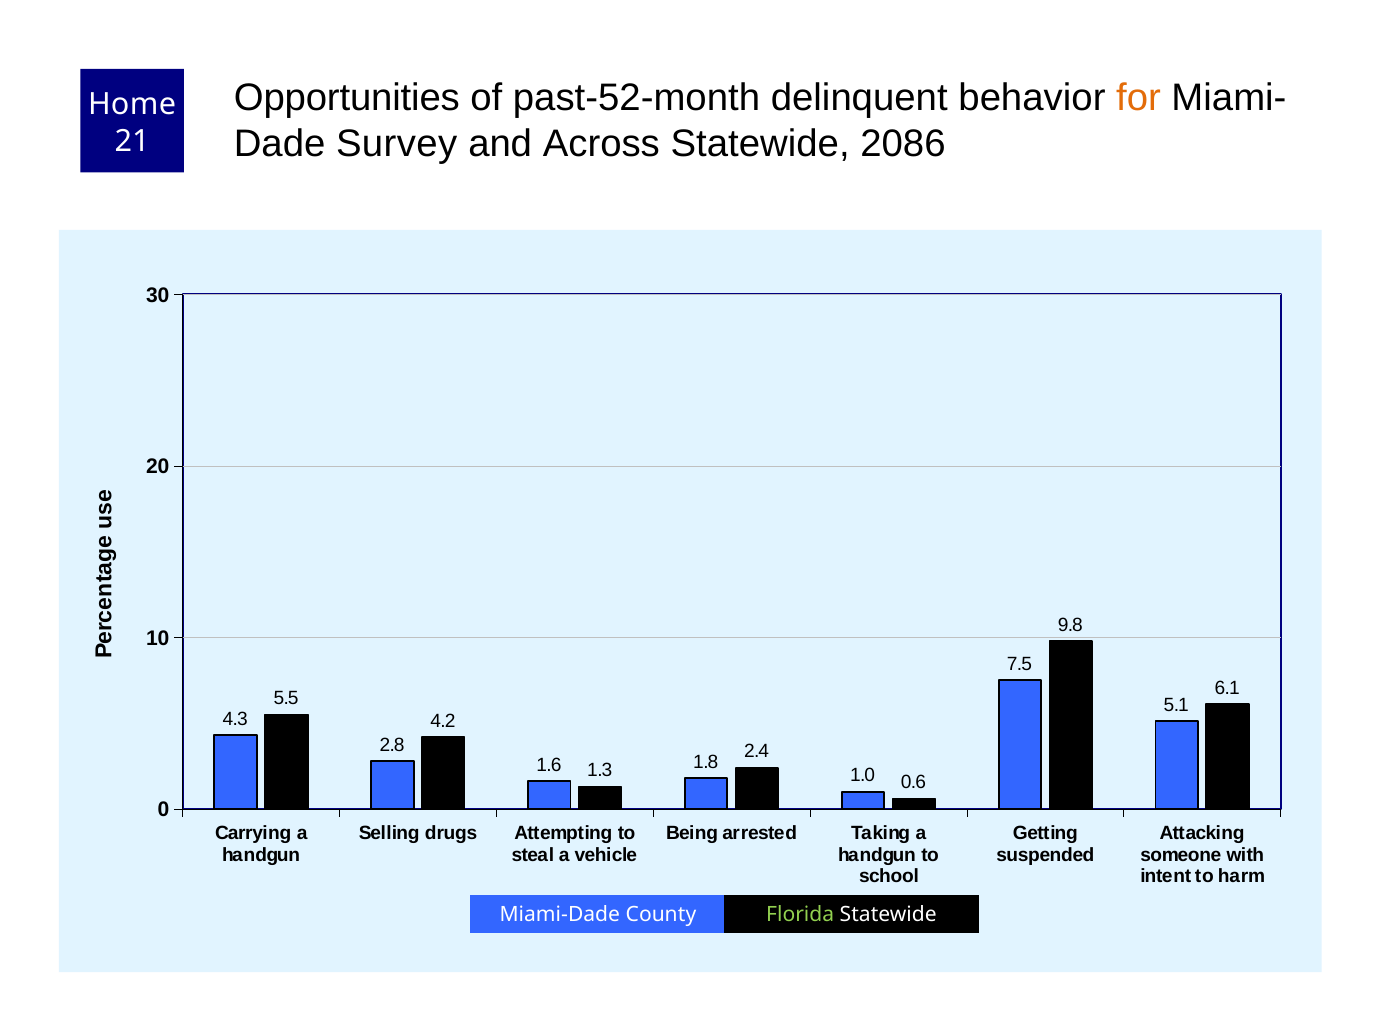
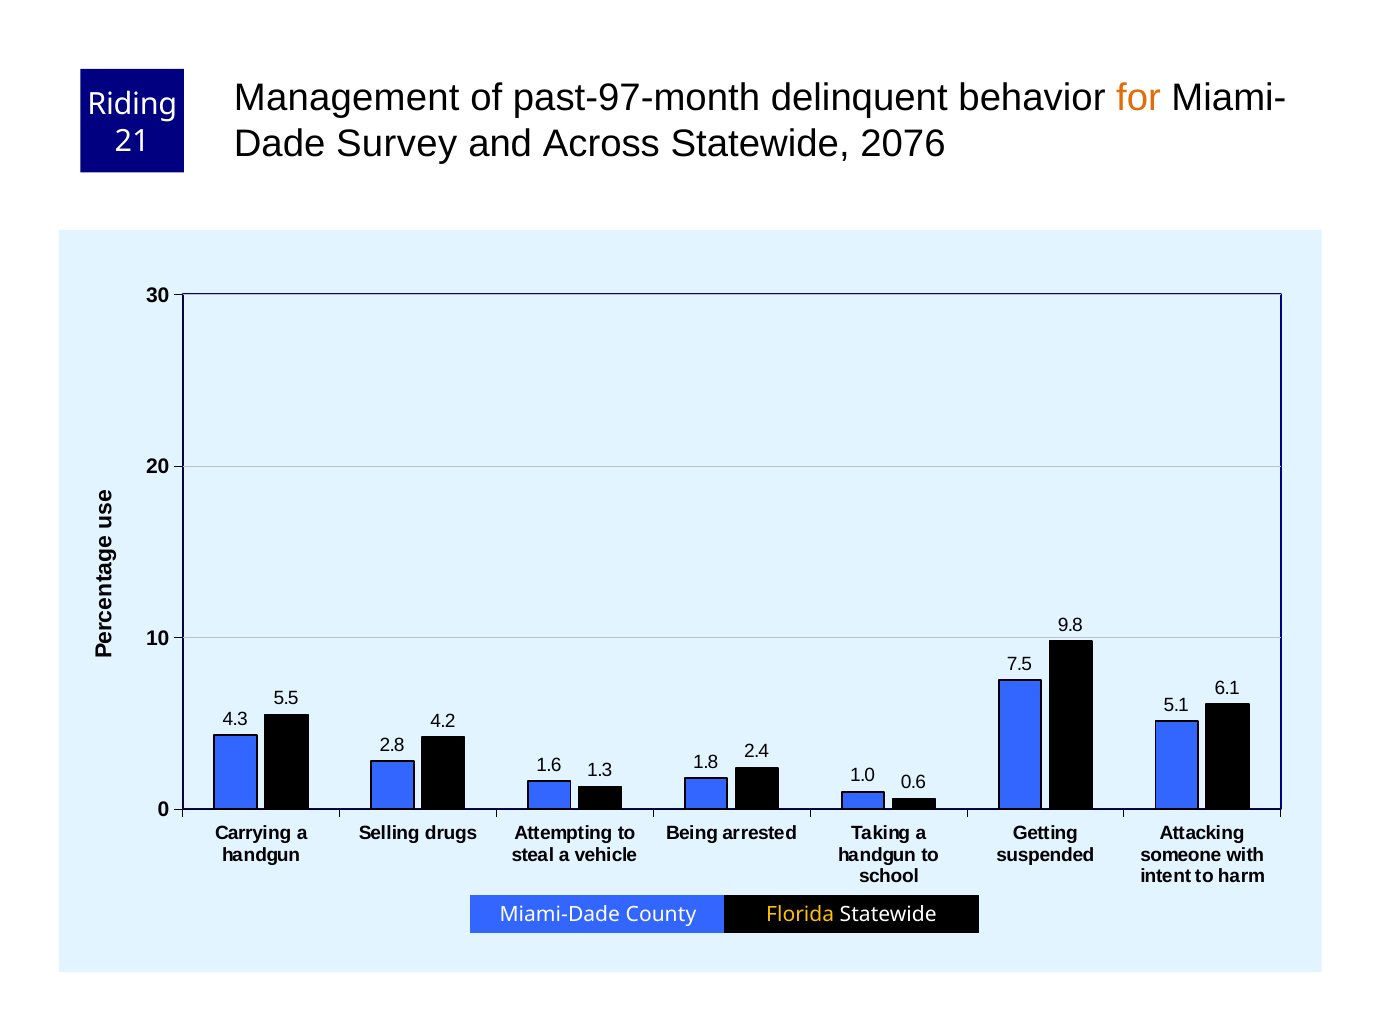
Opportunities: Opportunities -> Management
past-52-month: past-52-month -> past-97-month
Home: Home -> Riding
2086: 2086 -> 2076
Florida colour: light green -> yellow
